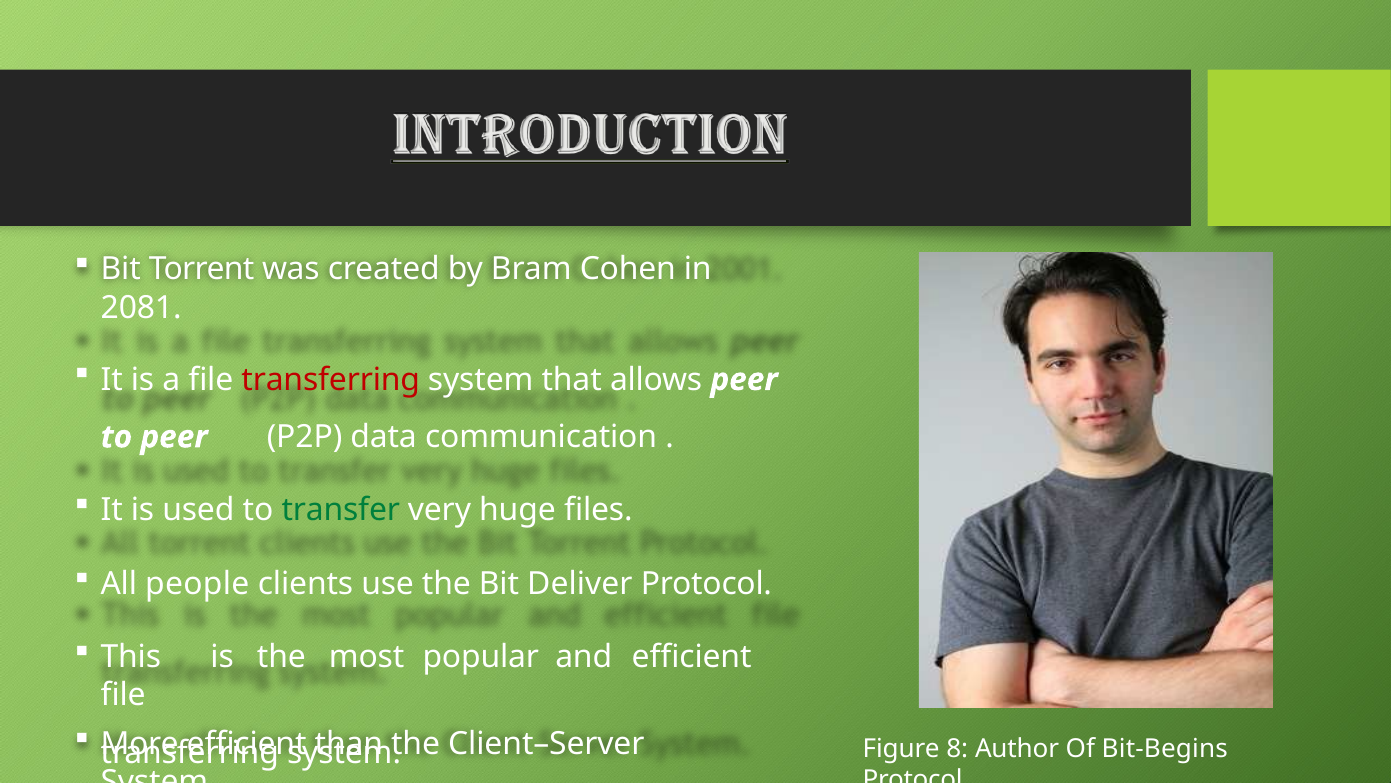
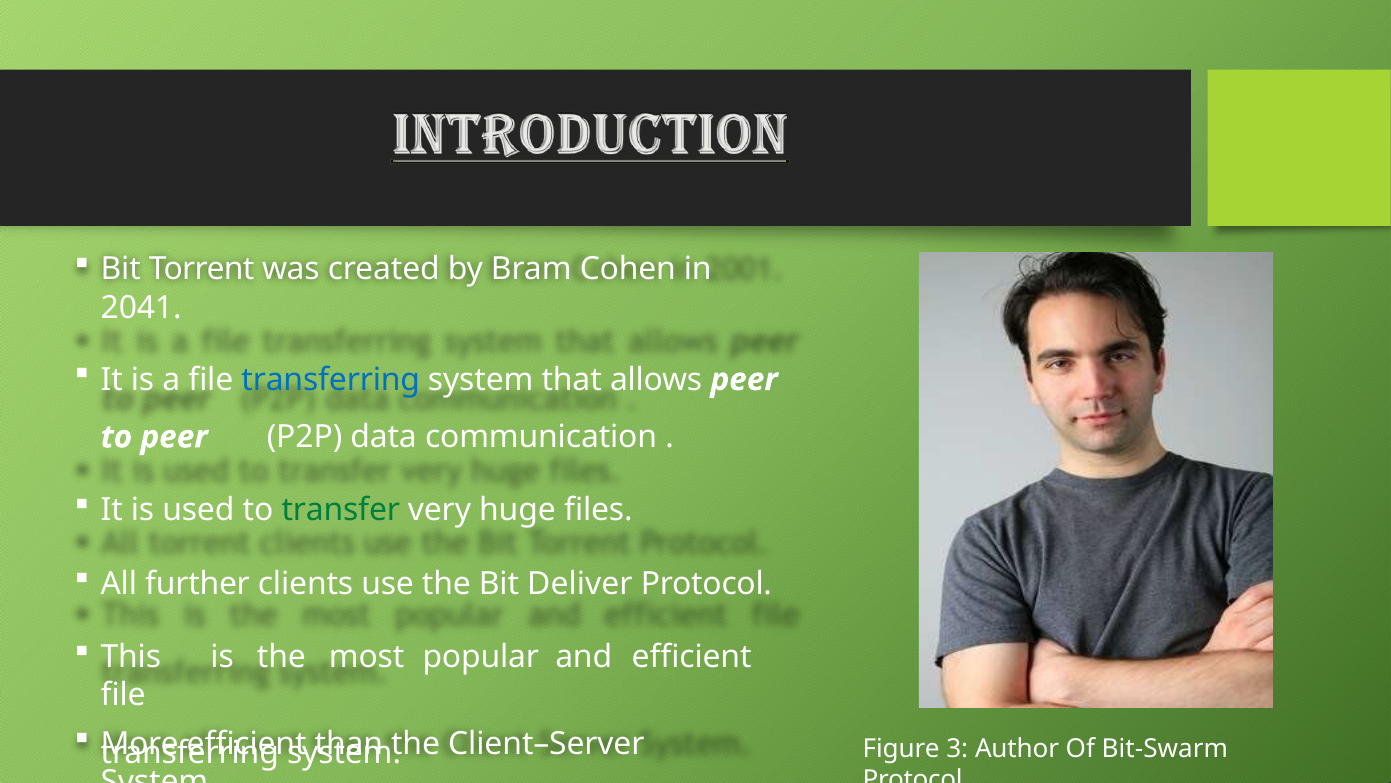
2081: 2081 -> 2041
transferring at (331, 379) colour: red -> blue
people: people -> further
8: 8 -> 3
Bit-Begins: Bit-Begins -> Bit-Swarm
